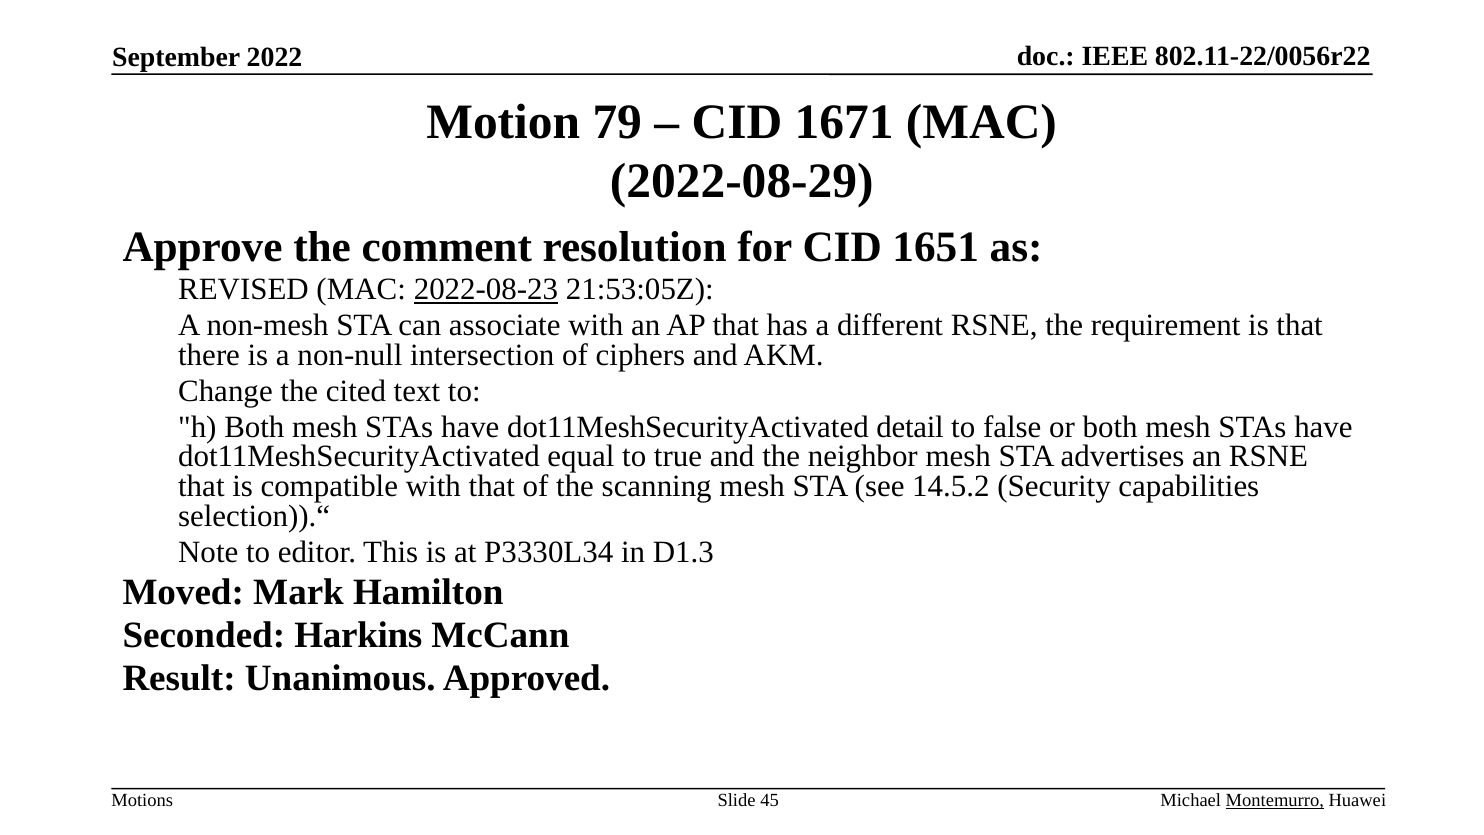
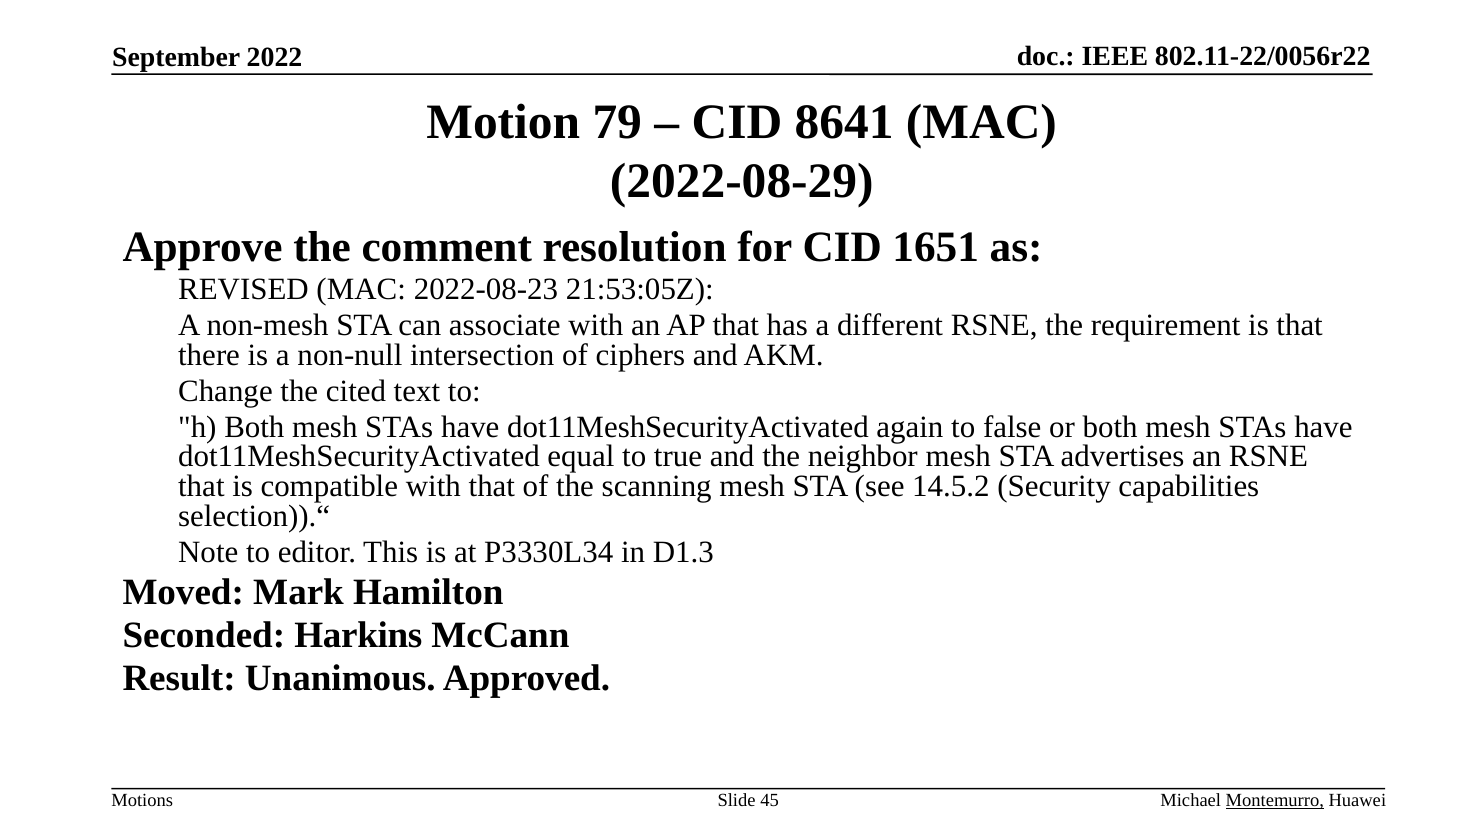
1671: 1671 -> 8641
2022-08-23 underline: present -> none
detail: detail -> again
